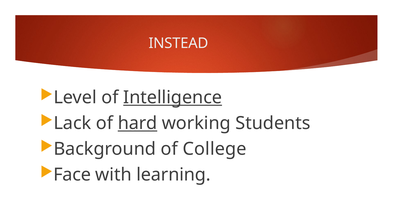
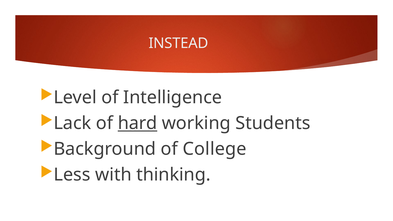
Intelligence underline: present -> none
Face: Face -> Less
learning: learning -> thinking
